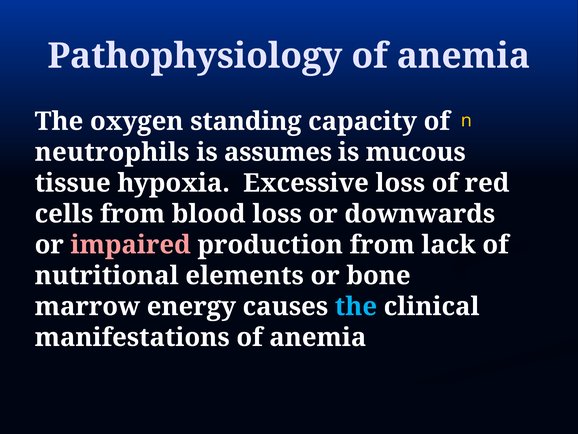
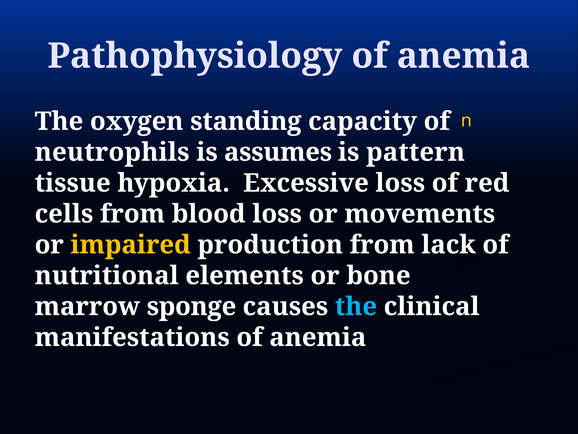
mucous: mucous -> pattern
downwards: downwards -> movements
impaired colour: pink -> yellow
energy: energy -> sponge
